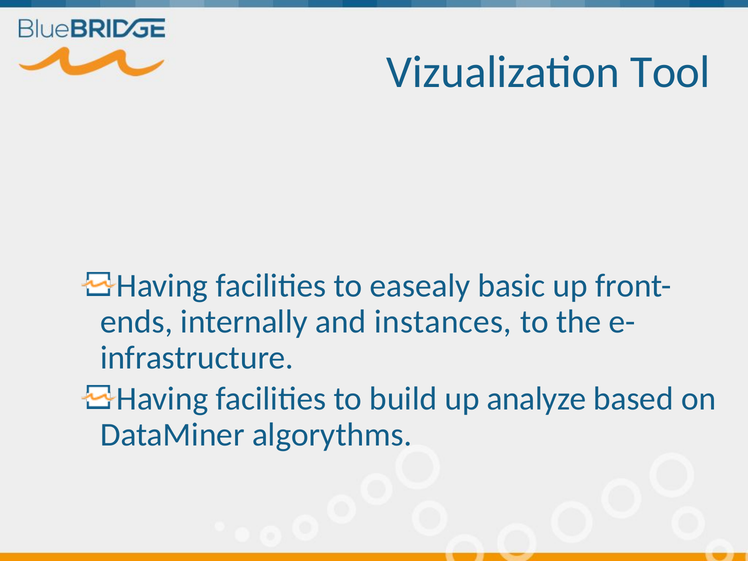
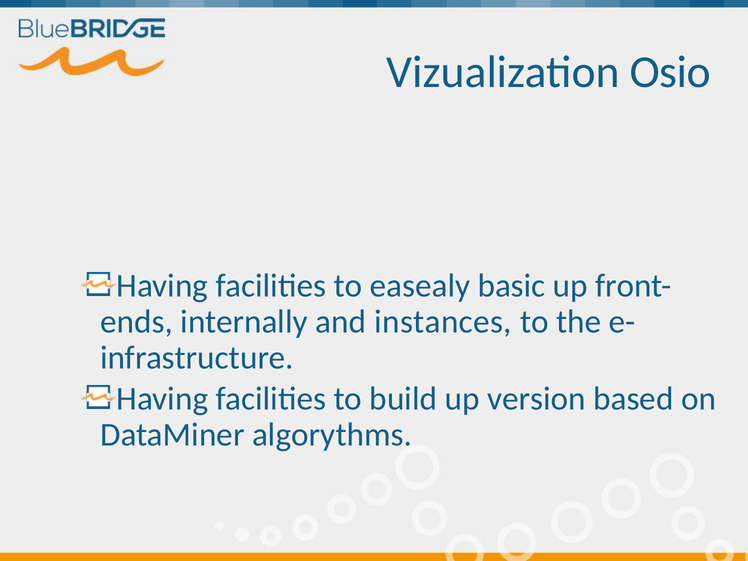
Tool: Tool -> Osio
analyze: analyze -> version
